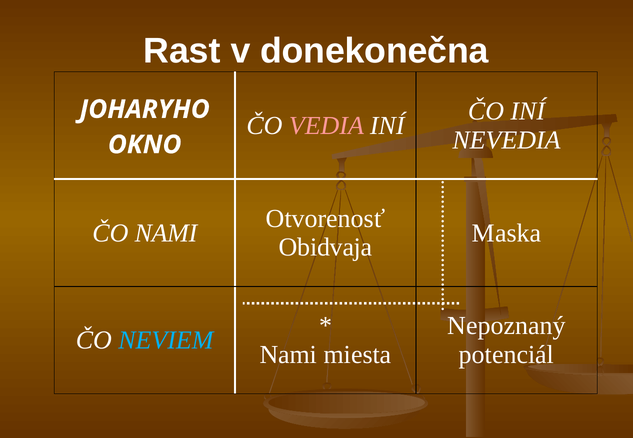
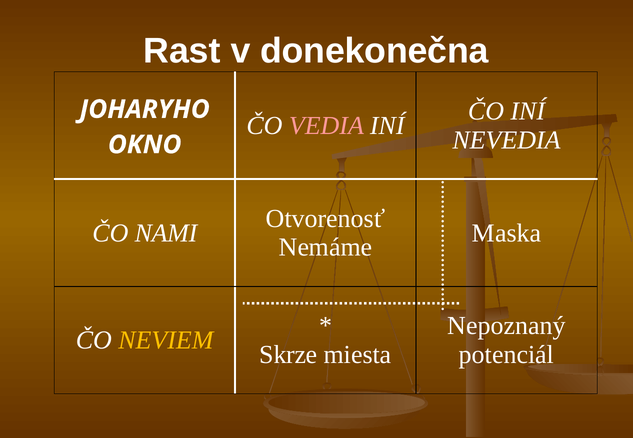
Obidvaja: Obidvaja -> Nemáme
NEVIEM colour: light blue -> yellow
Nami at (288, 355): Nami -> Skrze
